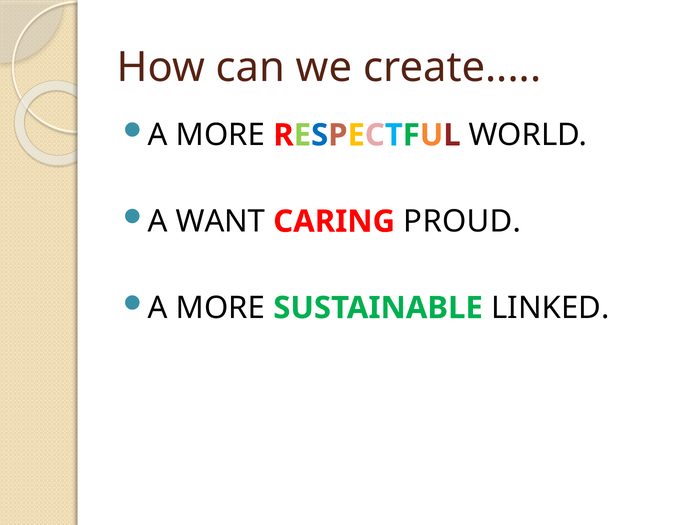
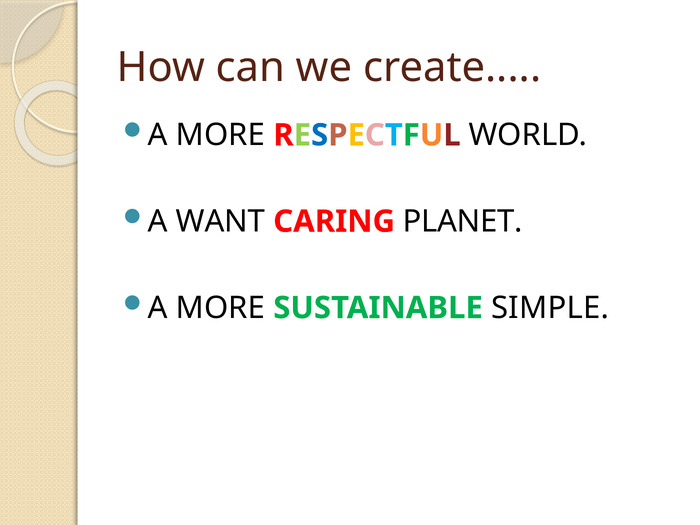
PROUD: PROUD -> PLANET
LINKED: LINKED -> SIMPLE
